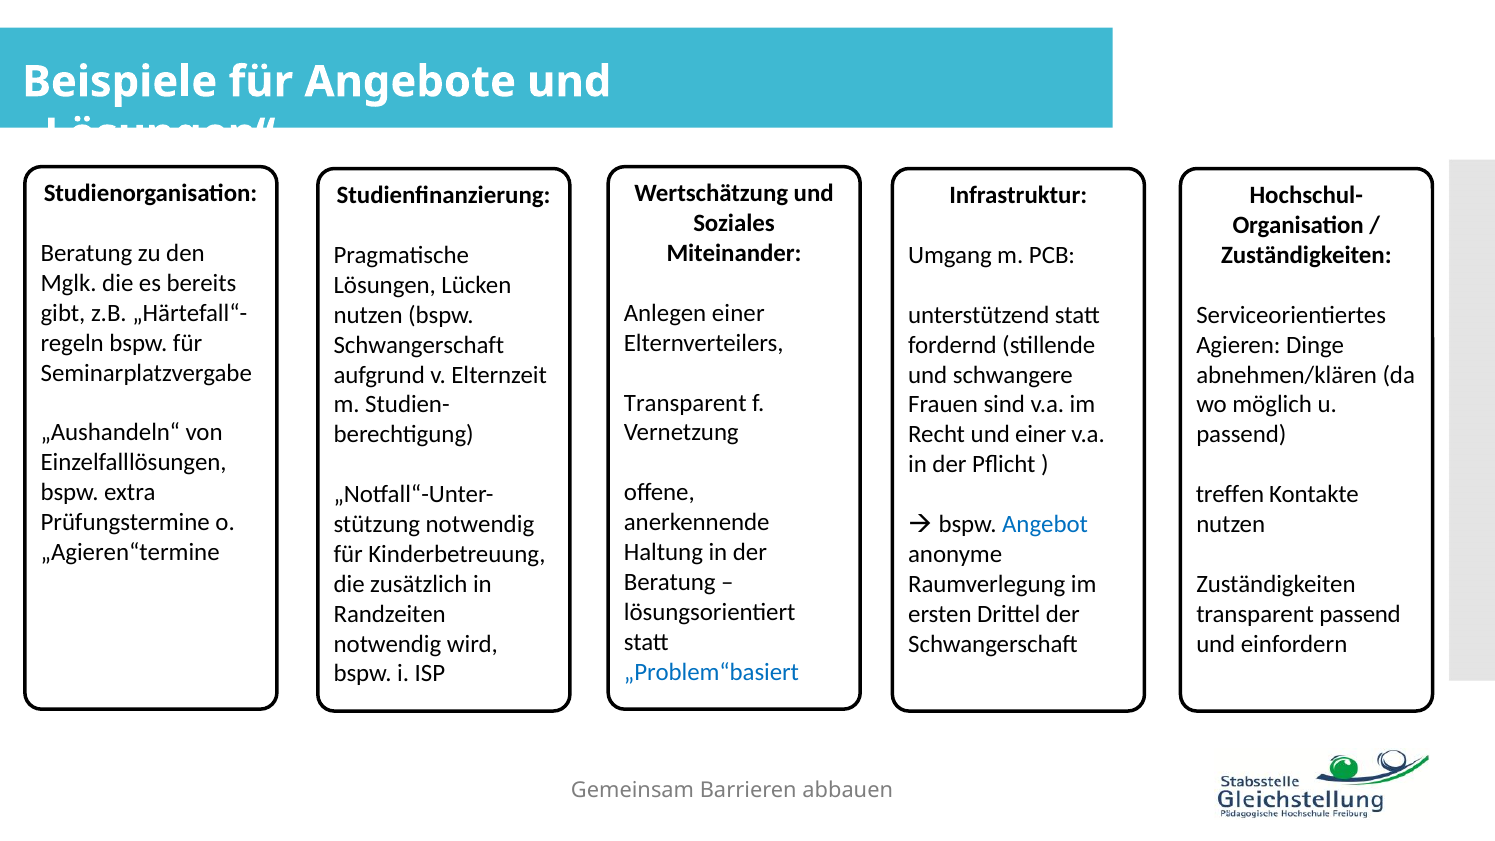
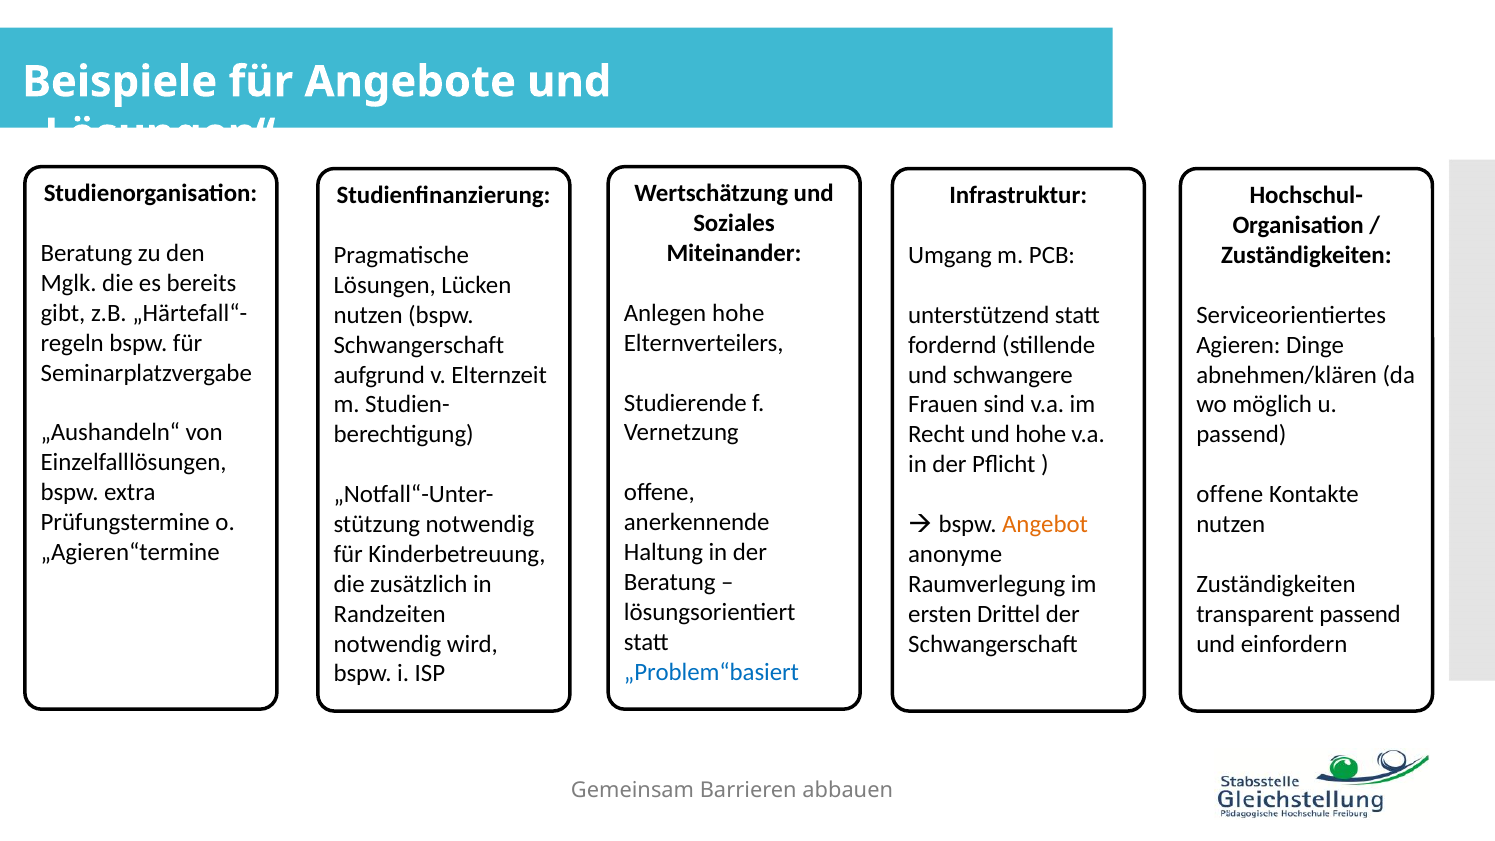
Anlegen einer: einer -> hohe
Transparent at (685, 403): Transparent -> Studierende
und einer: einer -> hohe
treffen at (1230, 494): treffen -> offene
Angebot colour: blue -> orange
